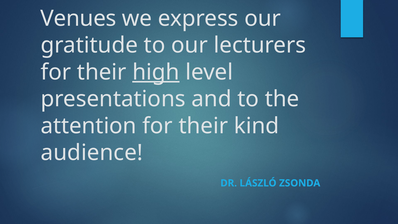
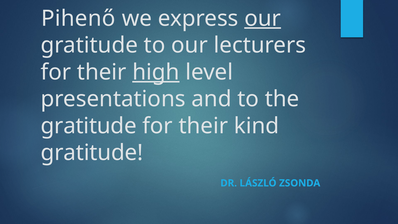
Venues: Venues -> Pihenő
our at (263, 18) underline: none -> present
attention at (89, 126): attention -> gratitude
audience at (92, 153): audience -> gratitude
